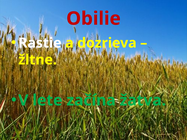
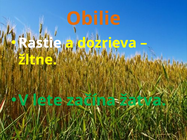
Obilie colour: red -> orange
